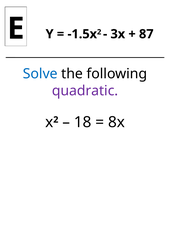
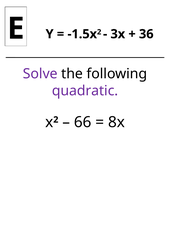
87: 87 -> 36
Solve colour: blue -> purple
18: 18 -> 66
